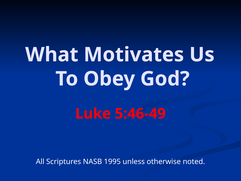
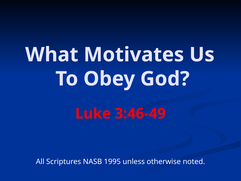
5:46-49: 5:46-49 -> 3:46-49
